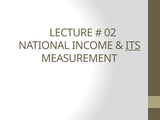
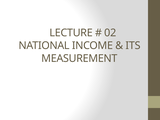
ITS underline: present -> none
